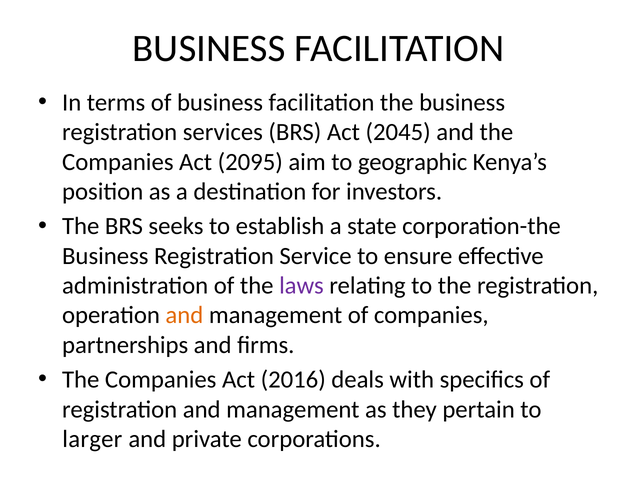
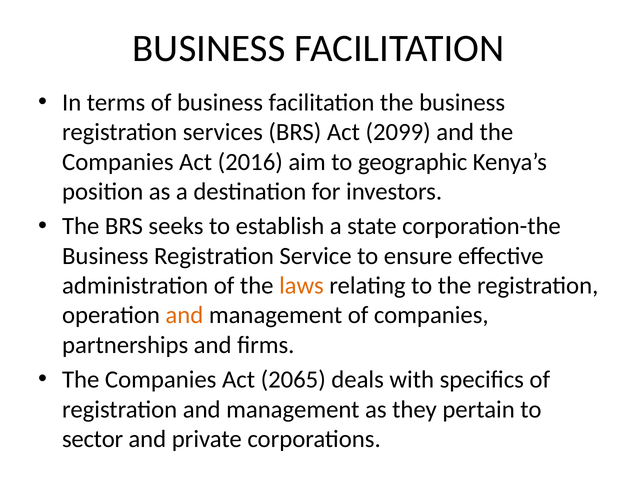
2045: 2045 -> 2099
2095: 2095 -> 2016
laws colour: purple -> orange
2016: 2016 -> 2065
larger: larger -> sector
